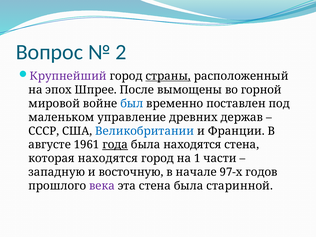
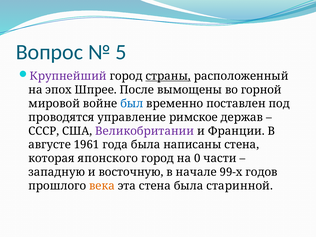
2: 2 -> 5
маленьком: маленьком -> проводятся
древних: древних -> римское
Великобритании colour: blue -> purple
года underline: present -> none
была находятся: находятся -> написаны
которая находятся: находятся -> японского
1: 1 -> 0
97-х: 97-х -> 99-х
века colour: purple -> orange
